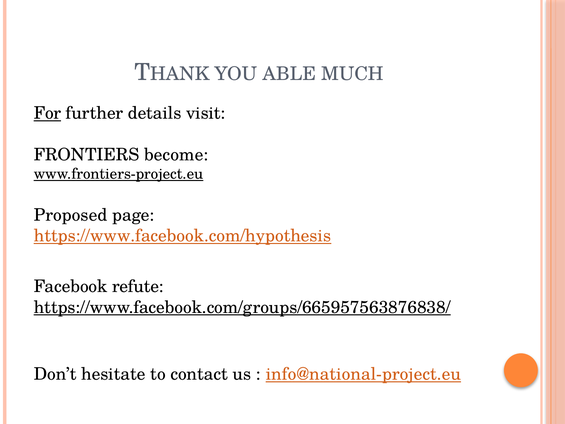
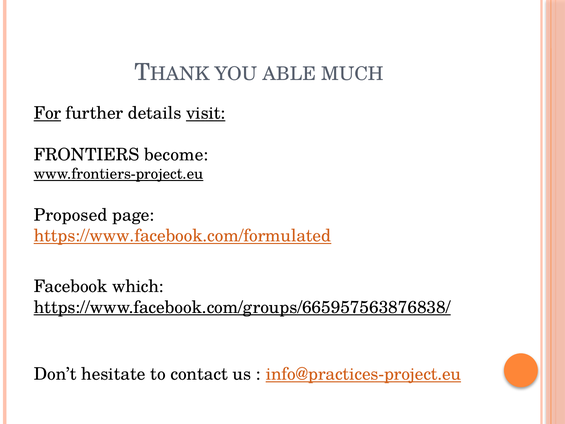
visit underline: none -> present
https://www.facebook.com/hypothesis: https://www.facebook.com/hypothesis -> https://www.facebook.com/formulated
refute: refute -> which
info@national-project.eu: info@national-project.eu -> info@practices-project.eu
